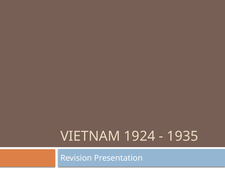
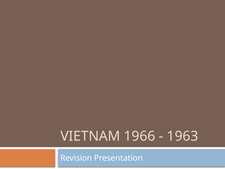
1924: 1924 -> 1966
1935: 1935 -> 1963
